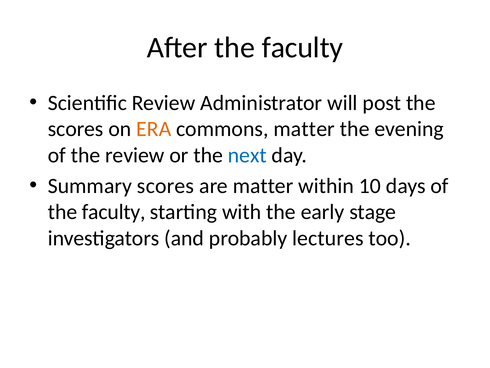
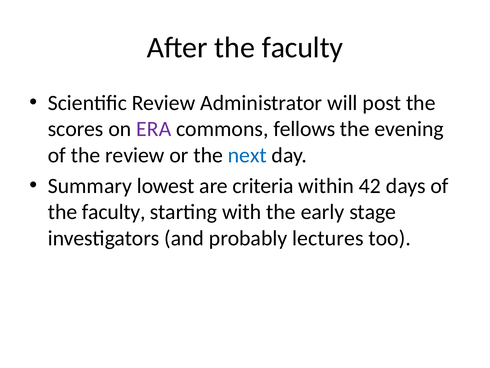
ERA colour: orange -> purple
commons matter: matter -> fellows
Summary scores: scores -> lowest
are matter: matter -> criteria
10: 10 -> 42
